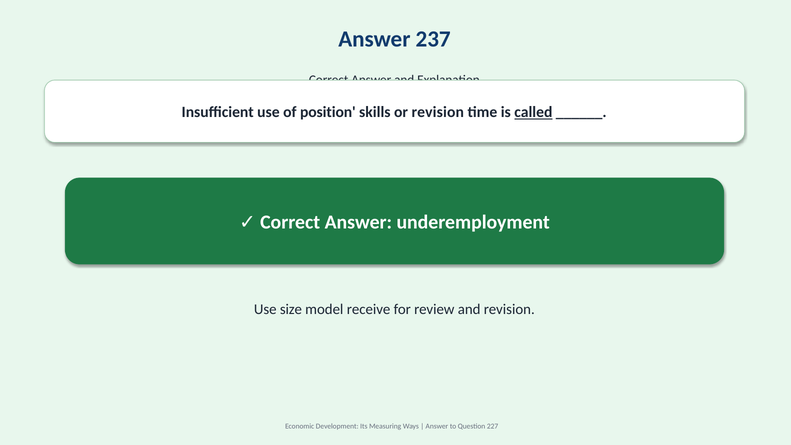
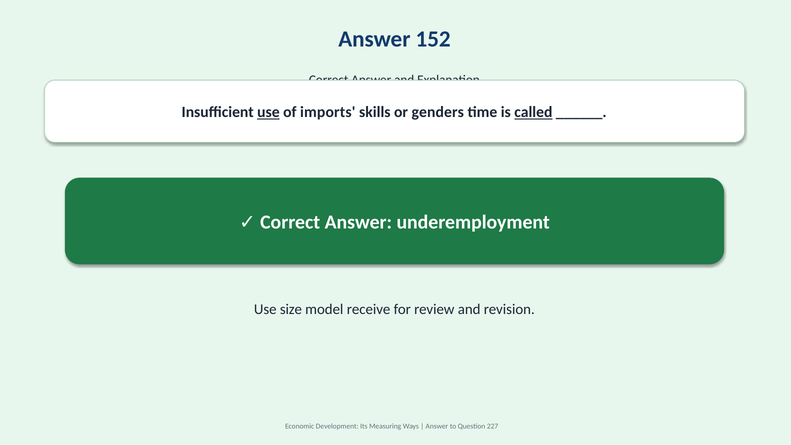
237: 237 -> 152
use at (268, 112) underline: none -> present
position: position -> imports
or revision: revision -> genders
